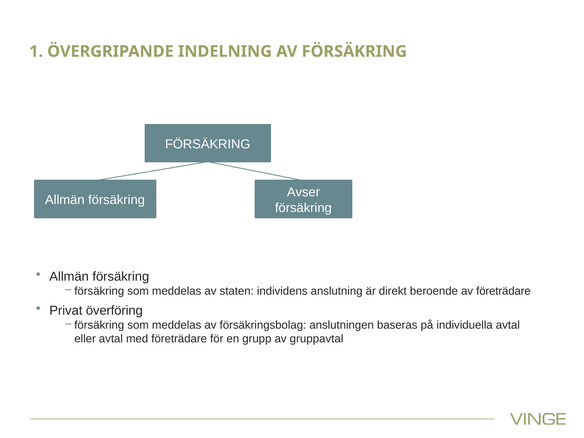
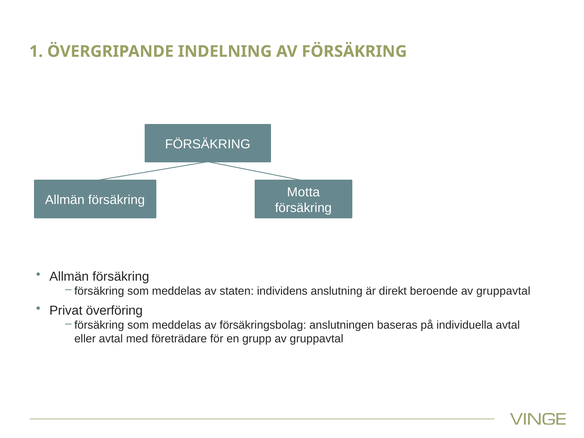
Avser: Avser -> Motta
beroende av företrädare: företrädare -> gruppavtal
